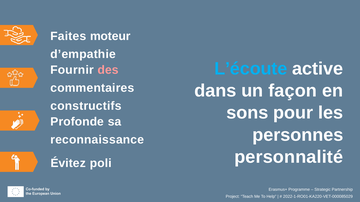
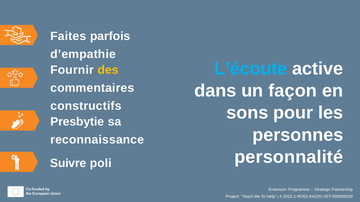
moteur: moteur -> parfois
des colour: pink -> yellow
Profonde: Profonde -> Presbytie
Évitez: Évitez -> Suivre
